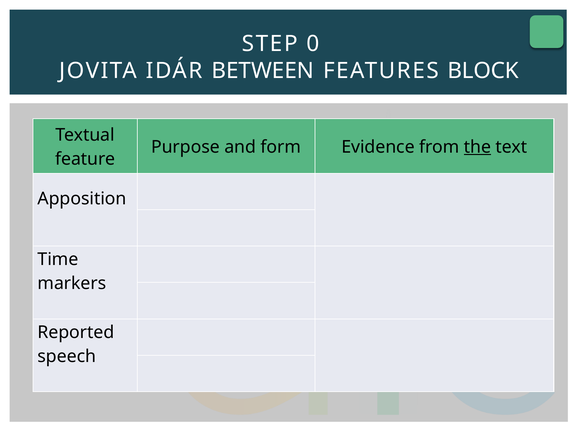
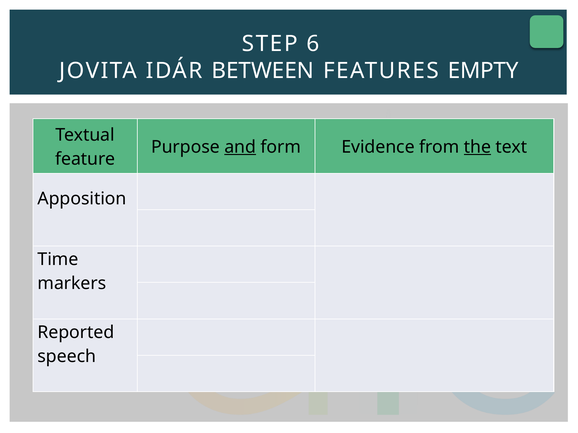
0: 0 -> 6
BLOCK: BLOCK -> EMPTY
and underline: none -> present
